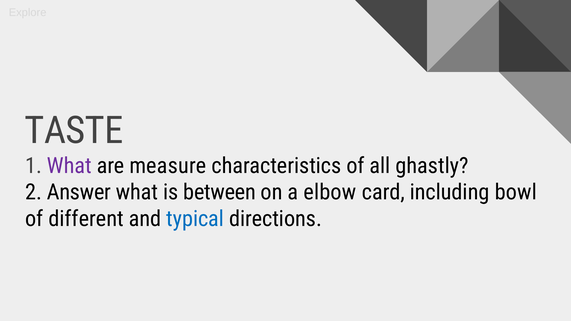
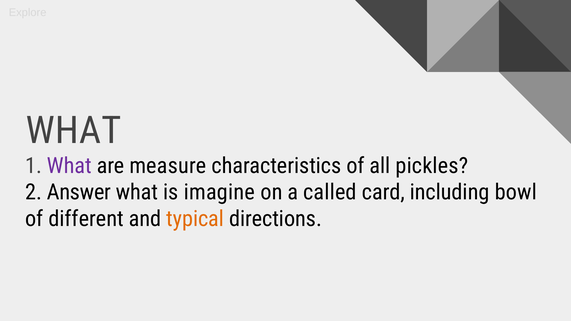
TASTE at (74, 131): TASTE -> WHAT
ghastly: ghastly -> pickles
between: between -> imagine
elbow: elbow -> called
typical colour: blue -> orange
